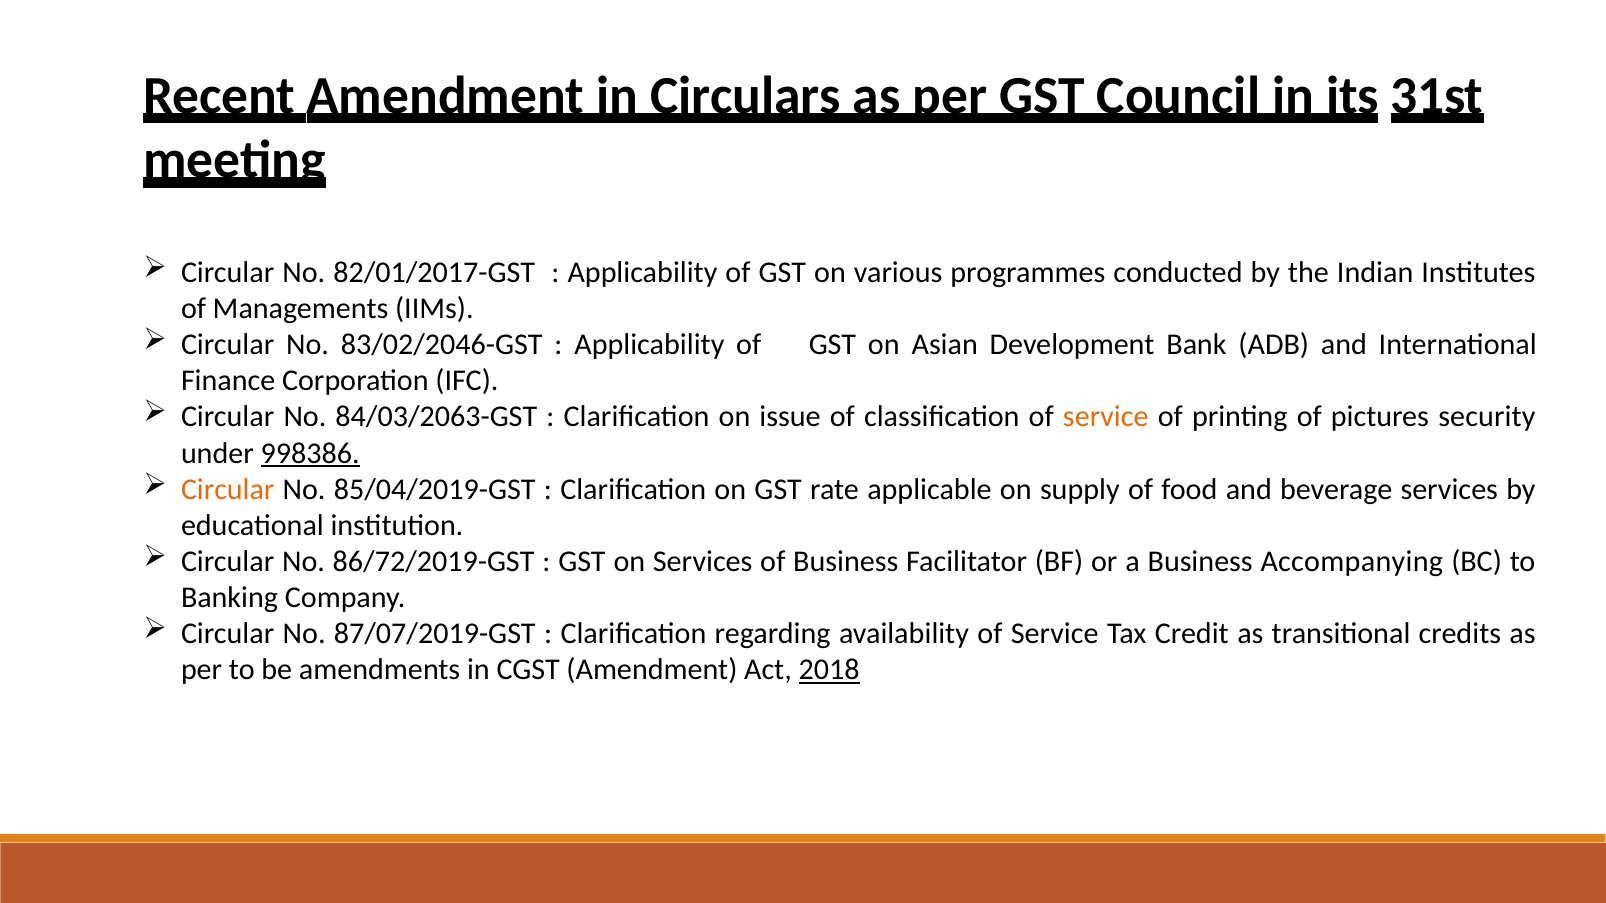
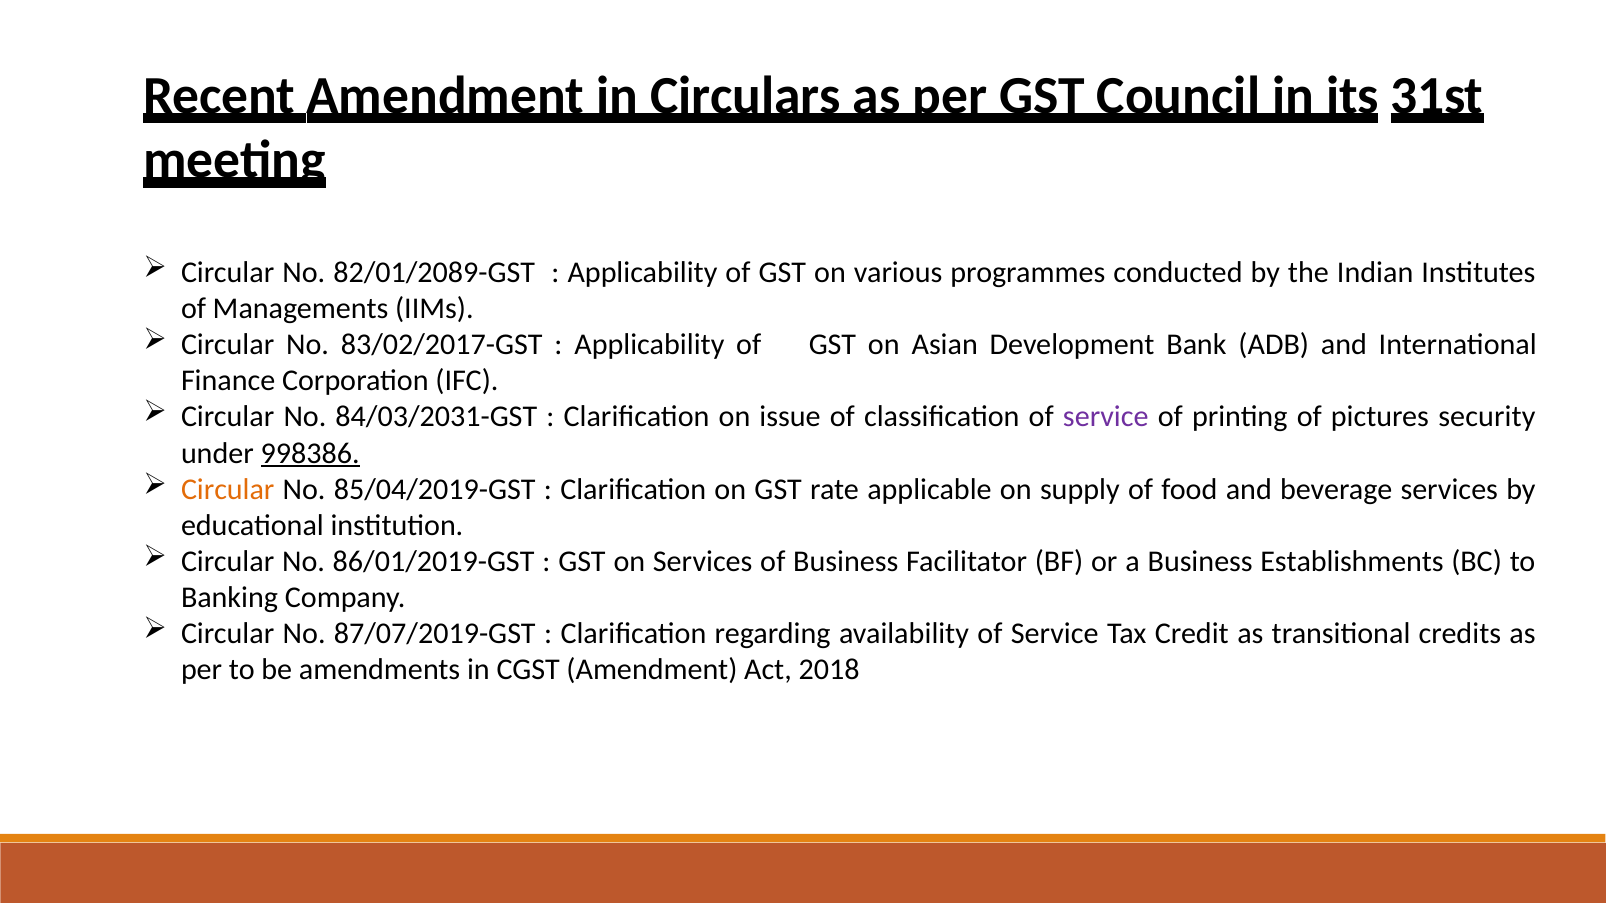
82/01/2017-GST: 82/01/2017-GST -> 82/01/2089-GST
83/02/2046-GST: 83/02/2046-GST -> 83/02/2017-GST
84/03/2063-GST: 84/03/2063-GST -> 84/03/2031-GST
service at (1106, 417) colour: orange -> purple
86/72/2019-GST: 86/72/2019-GST -> 86/01/2019-GST
Accompanying: Accompanying -> Establishments
2018 underline: present -> none
